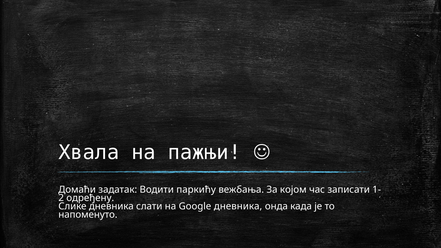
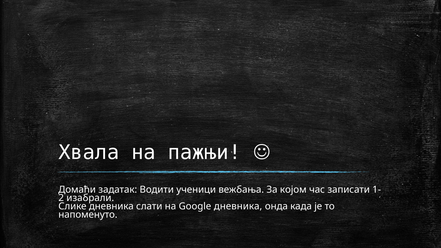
паркићу: паркићу -> ученици
одређену: одређену -> изабрали
